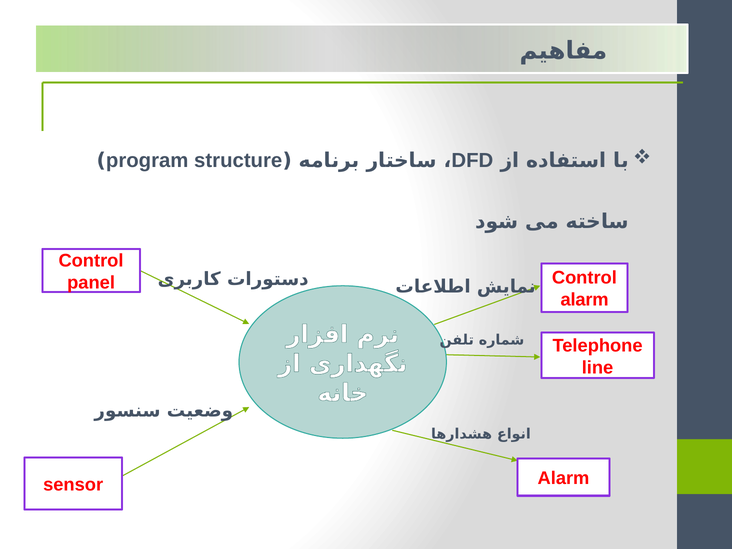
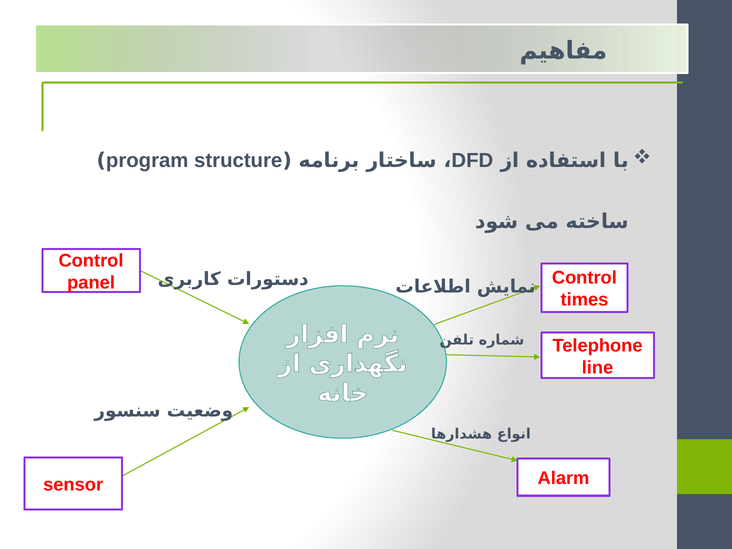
alarm at (585, 300): alarm -> times
